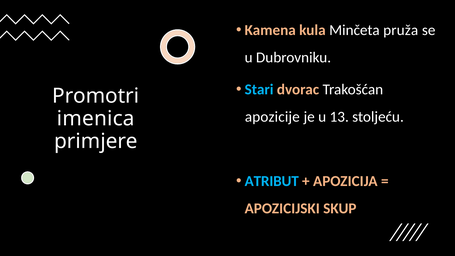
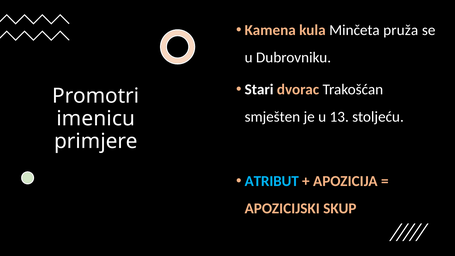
Stari colour: light blue -> white
apozicije: apozicije -> smješten
imenica: imenica -> imenicu
